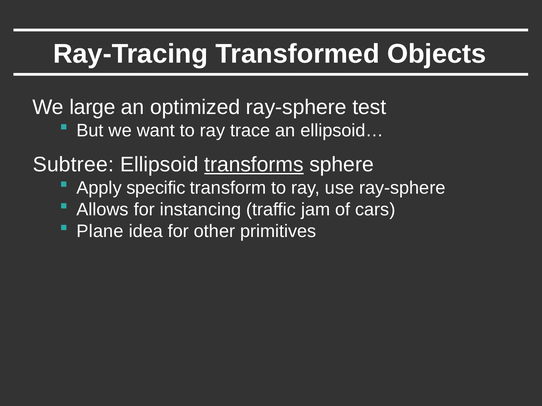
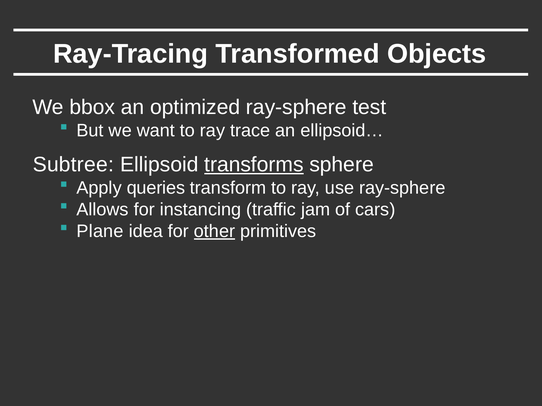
large: large -> bbox
specific: specific -> queries
other underline: none -> present
